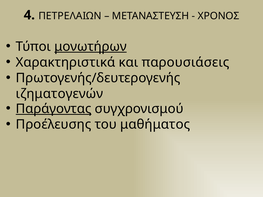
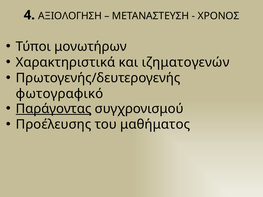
ΠΕΤΡΕΛΑΙΩΝ: ΠΕΤΡΕΛΑΙΩΝ -> ΑΞΙΟΛΟΓΗΣΗ
μονωτήρων underline: present -> none
παρουσιάσεις: παρουσιάσεις -> ιζηματογενών
ιζηματογενών: ιζηματογενών -> φωτογραφικό
